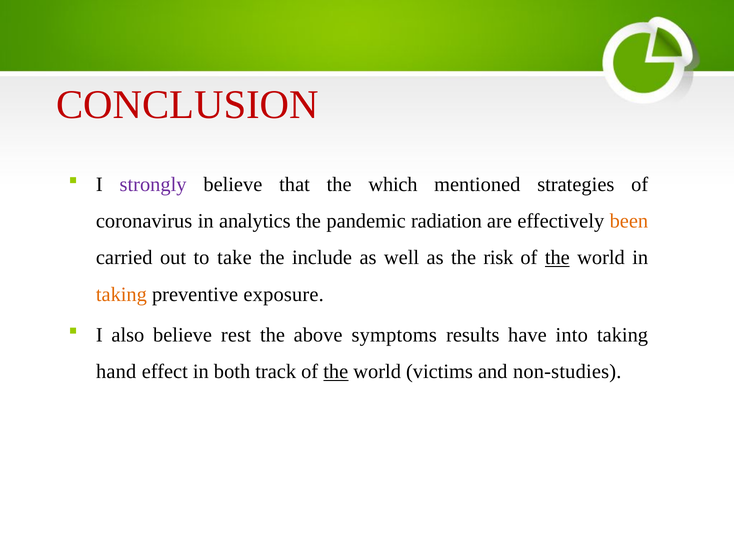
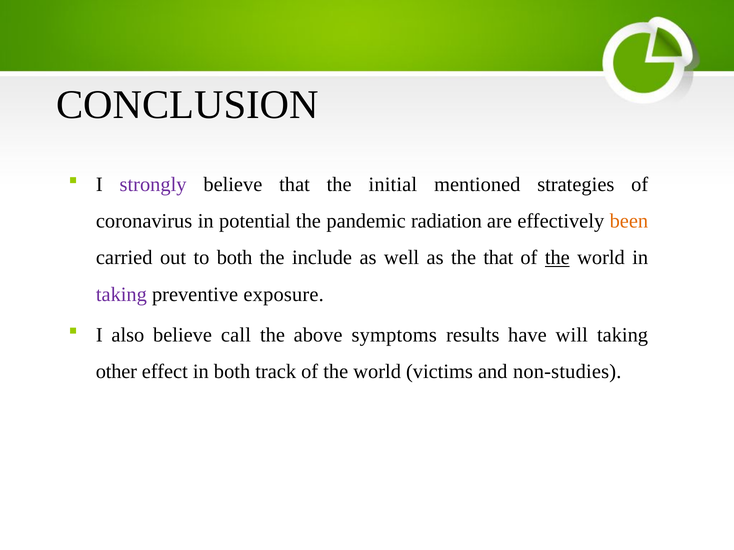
CONCLUSION colour: red -> black
which: which -> initial
analytics: analytics -> potential
to take: take -> both
the risk: risk -> that
taking at (121, 295) colour: orange -> purple
rest: rest -> call
into: into -> will
hand: hand -> other
the at (336, 372) underline: present -> none
